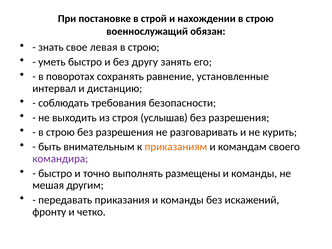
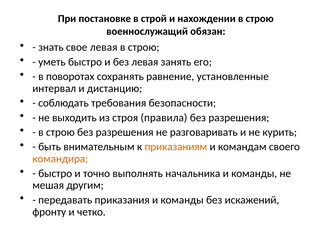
без другу: другу -> левая
услышав: услышав -> правила
командира colour: purple -> orange
размещены: размещены -> начальника
